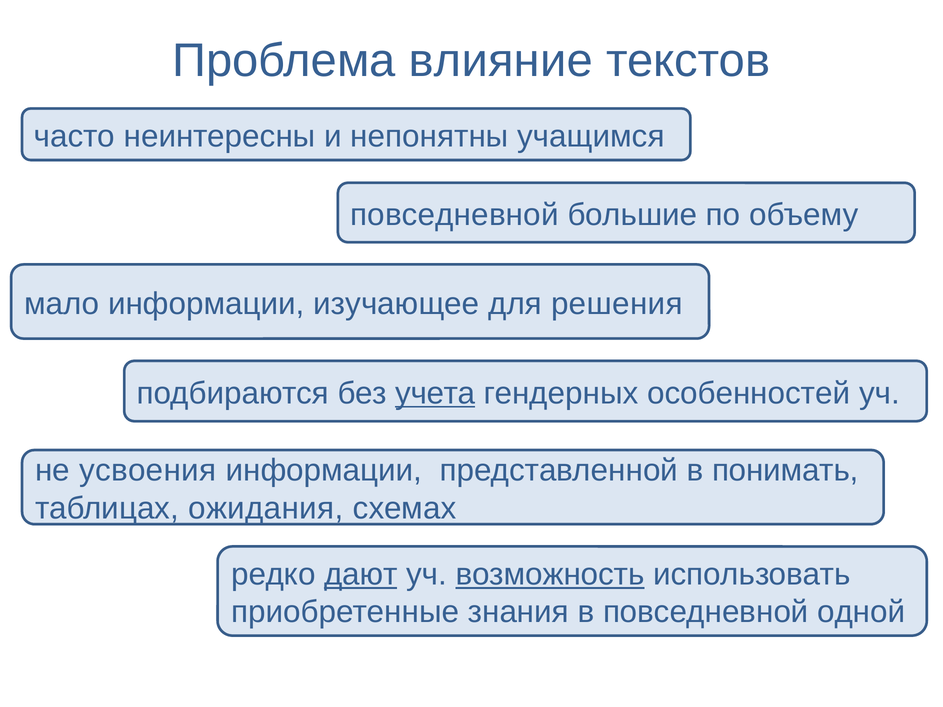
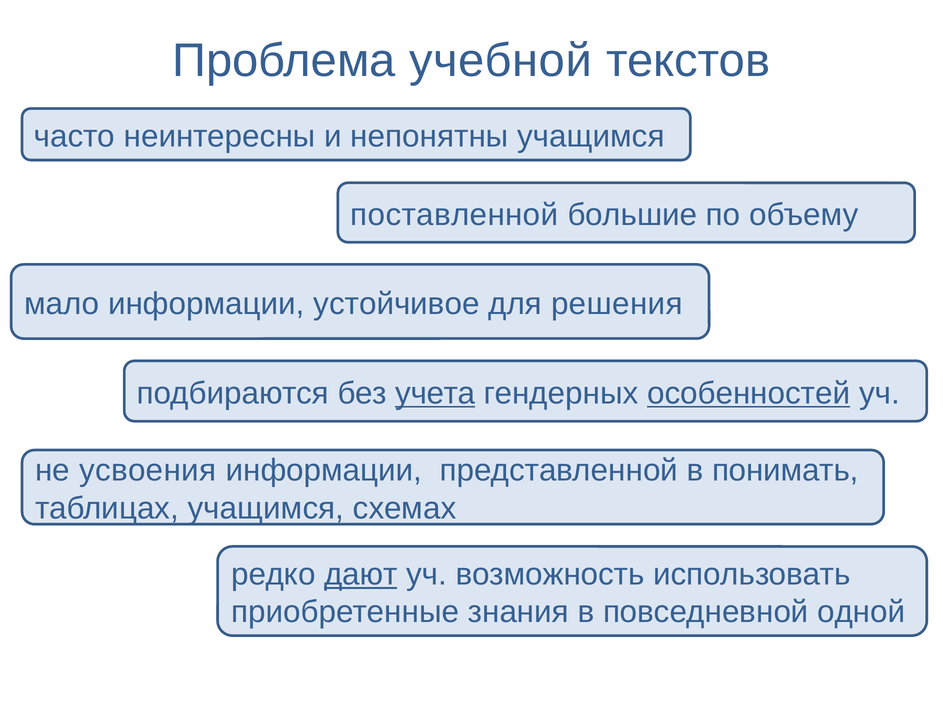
влияние: влияние -> учебной
повседневной at (454, 215): повседневной -> поставленной
изучающее: изучающее -> устойчивое
особенностей underline: none -> present
таблицах ожидания: ожидания -> учащимся
возможность underline: present -> none
